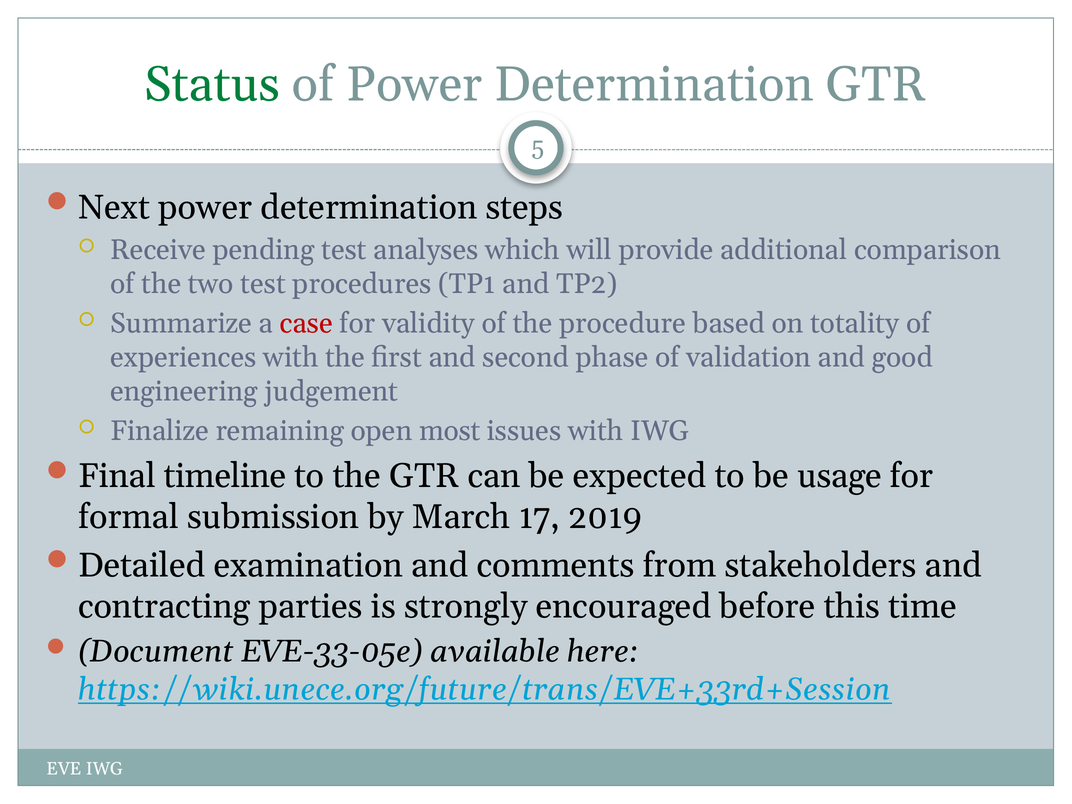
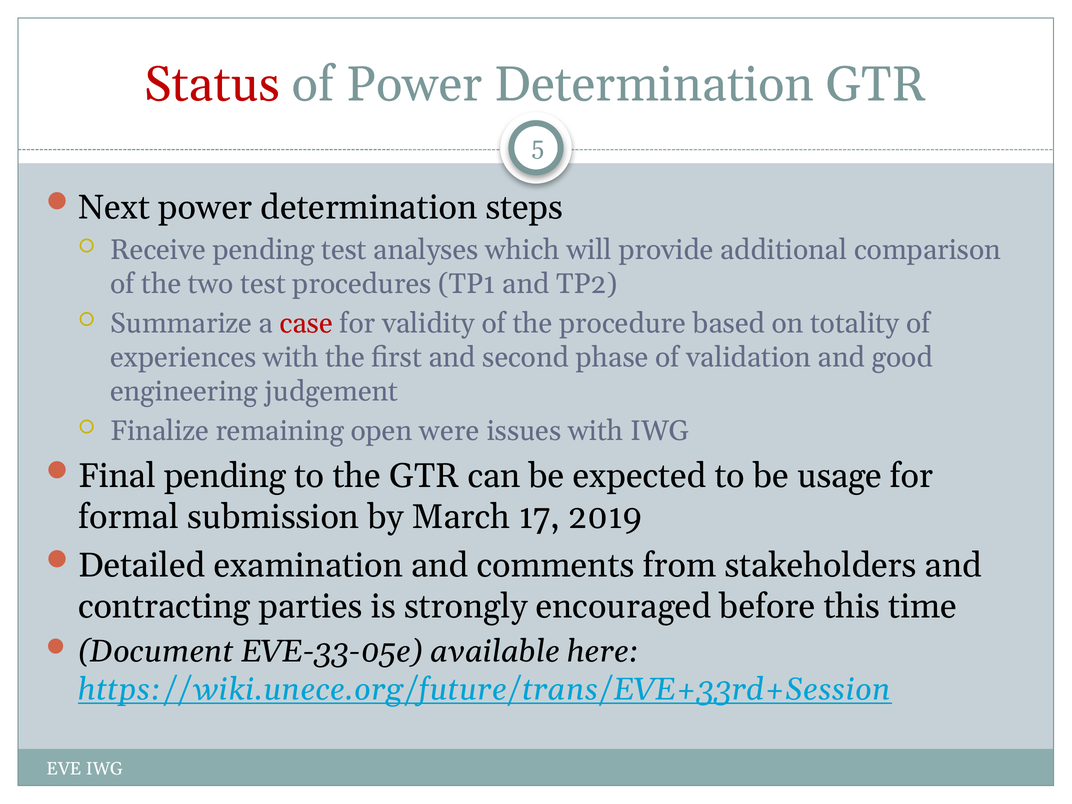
Status colour: green -> red
most: most -> were
Final timeline: timeline -> pending
